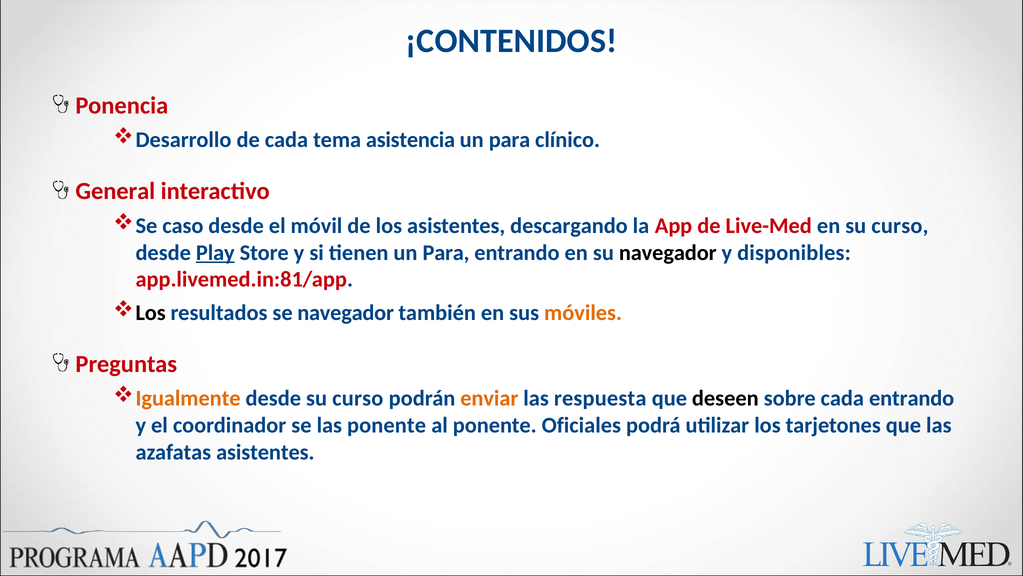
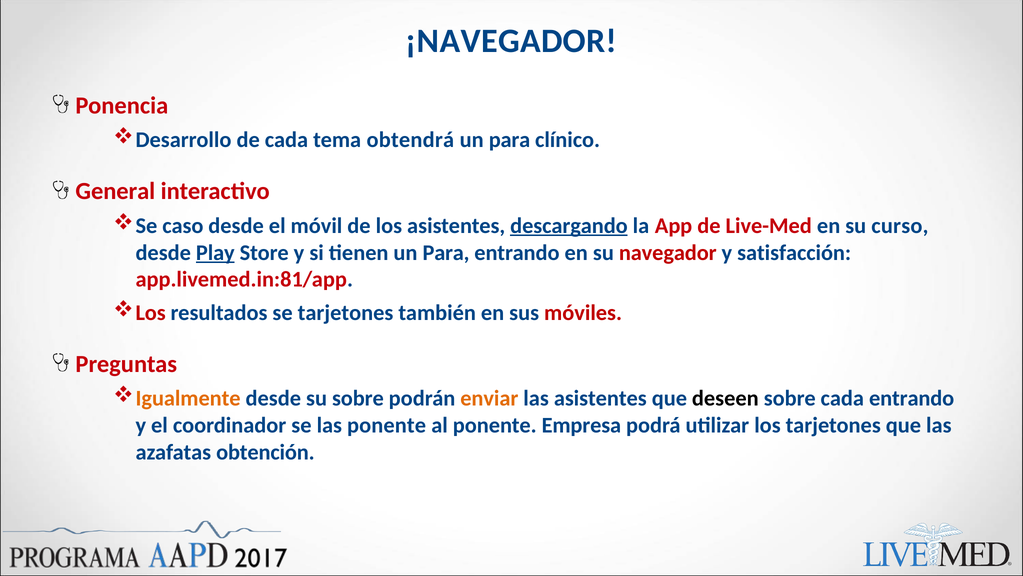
¡CONTENIDOS: ¡CONTENIDOS -> ¡NAVEGADOR
asistencia: asistencia -> obtendrá
descargando underline: none -> present
navegador at (668, 252) colour: black -> red
disponibles: disponibles -> satisfacción
Los at (151, 312) colour: black -> red
se navegador: navegador -> tarjetones
móviles colour: orange -> red
desde su curso: curso -> sobre
las respuesta: respuesta -> asistentes
Oficiales: Oficiales -> Empresa
azafatas asistentes: asistentes -> obtención
